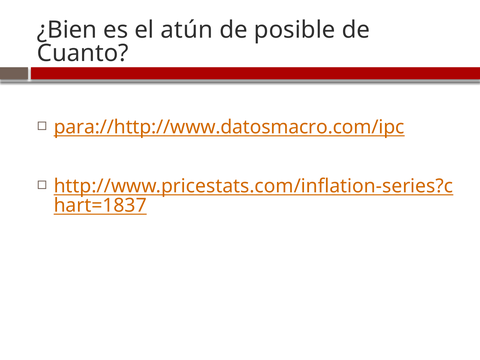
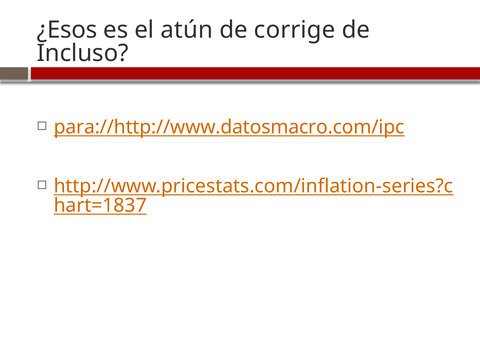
¿Bien: ¿Bien -> ¿Esos
posible: posible -> corrige
Cuanto: Cuanto -> Incluso
